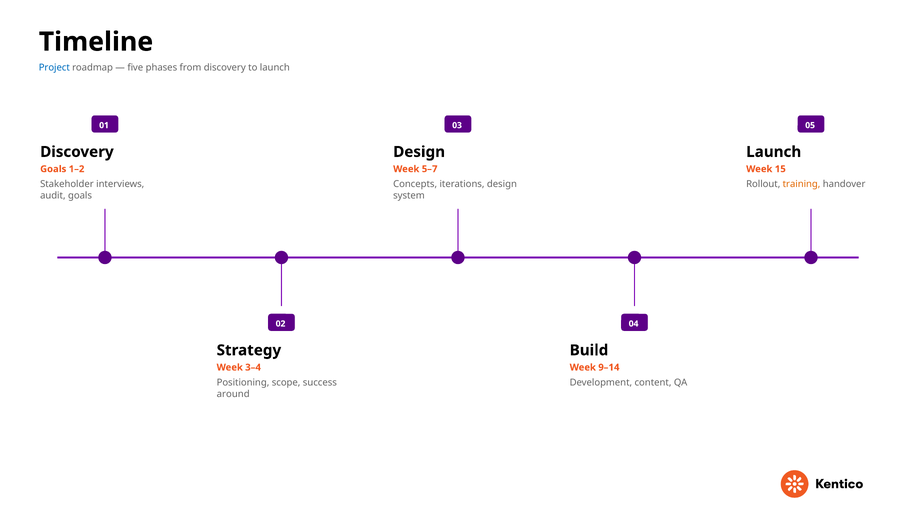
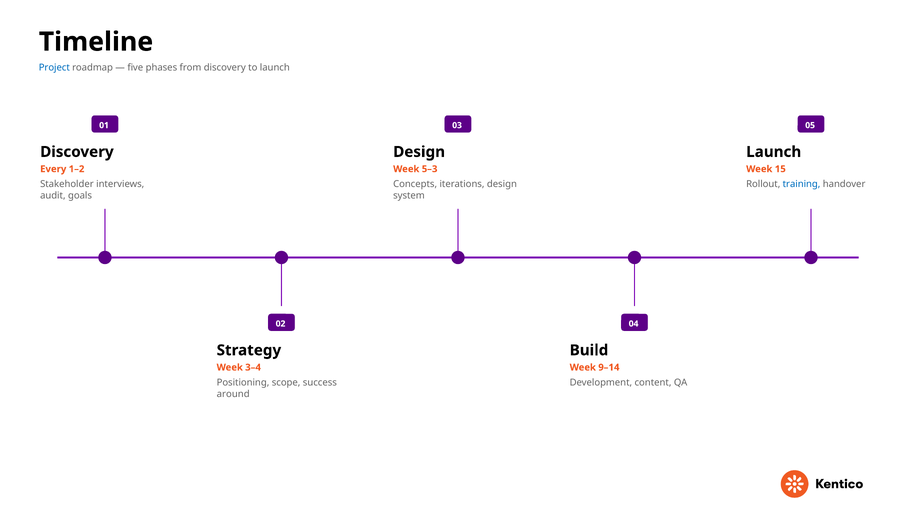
Goals at (53, 169): Goals -> Every
5–7: 5–7 -> 5–3
training colour: orange -> blue
